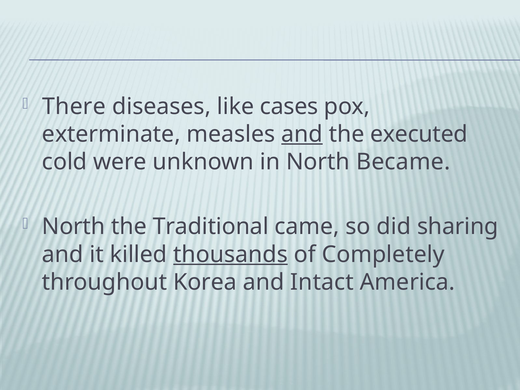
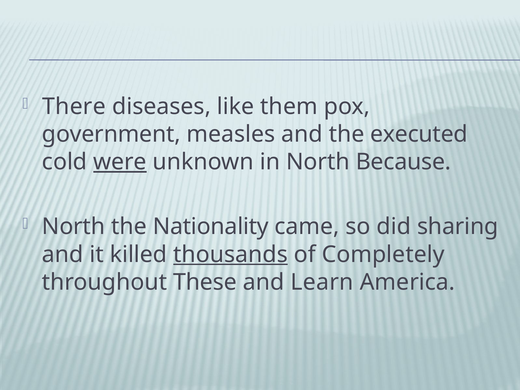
cases: cases -> them
exterminate: exterminate -> government
and at (302, 134) underline: present -> none
were underline: none -> present
Became: Became -> Because
Traditional: Traditional -> Nationality
Korea: Korea -> These
Intact: Intact -> Learn
